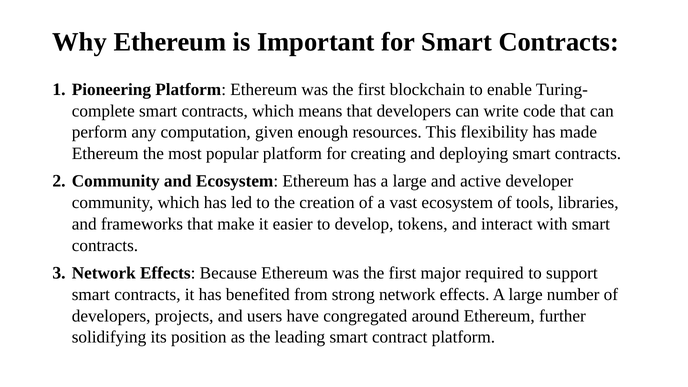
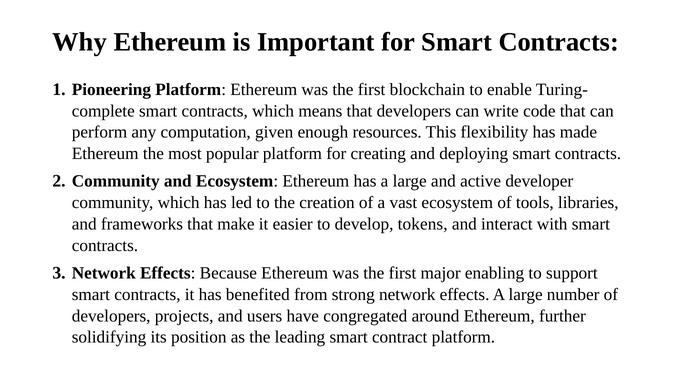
required: required -> enabling
